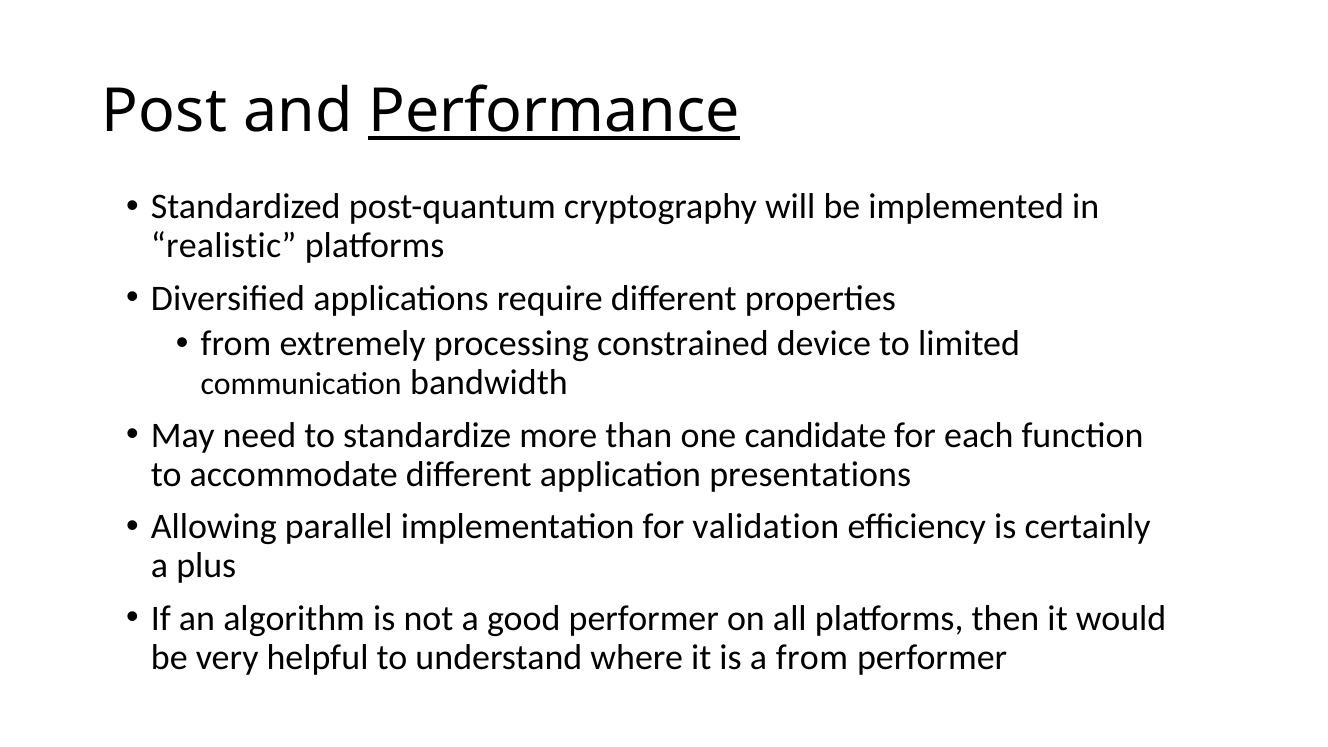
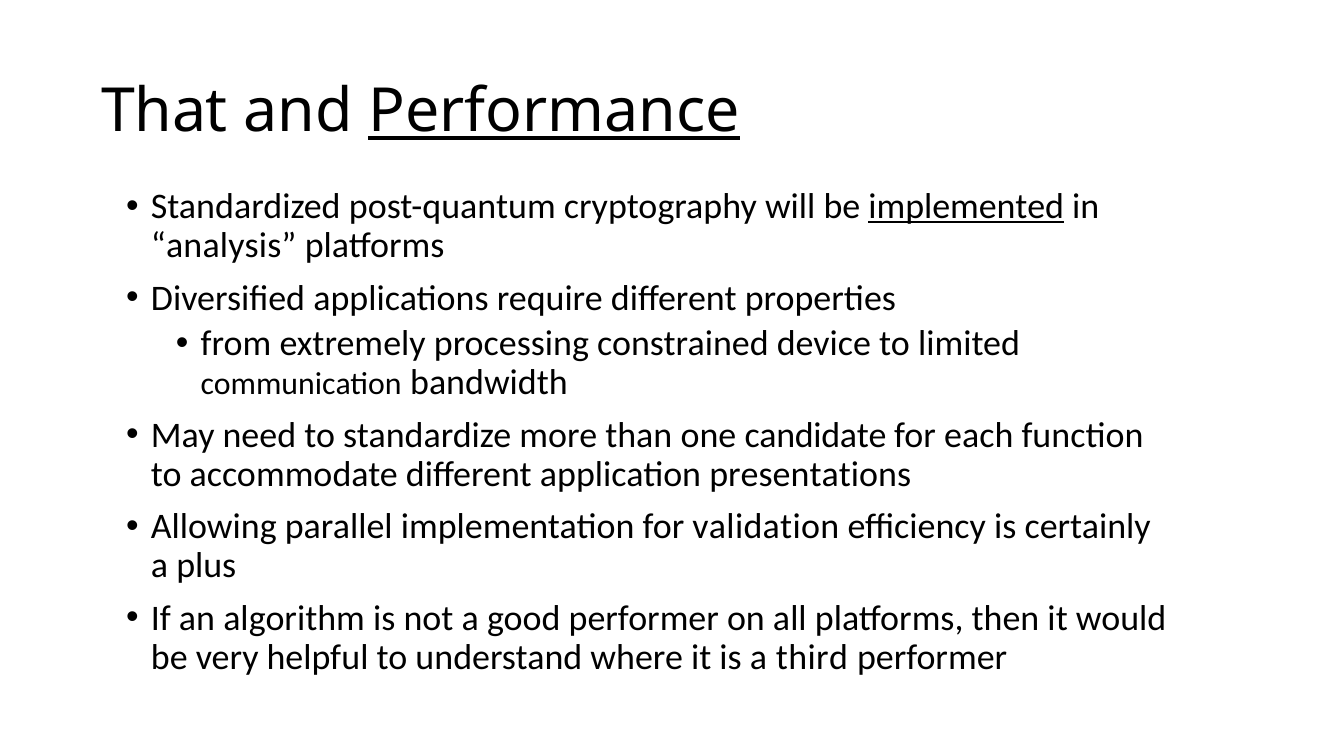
Post: Post -> That
implemented underline: none -> present
realistic: realistic -> analysis
a from: from -> third
